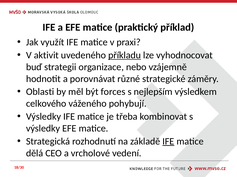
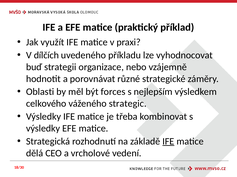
aktivit: aktivit -> dílčích
příkladu underline: present -> none
pohybují: pohybují -> strategic
